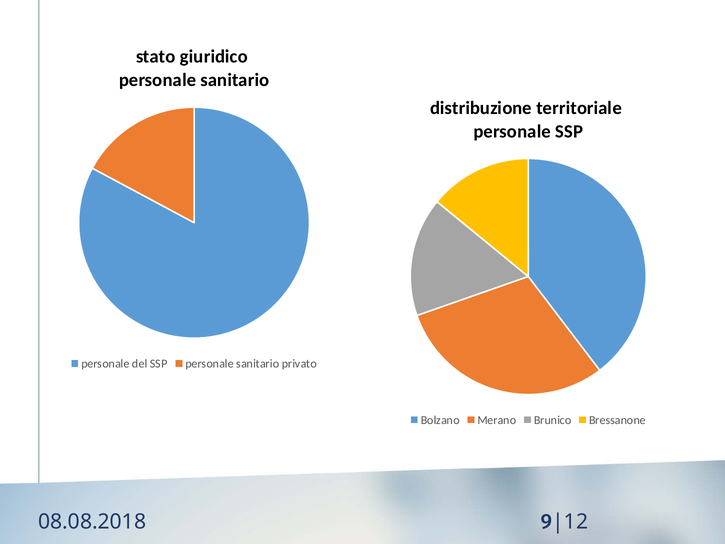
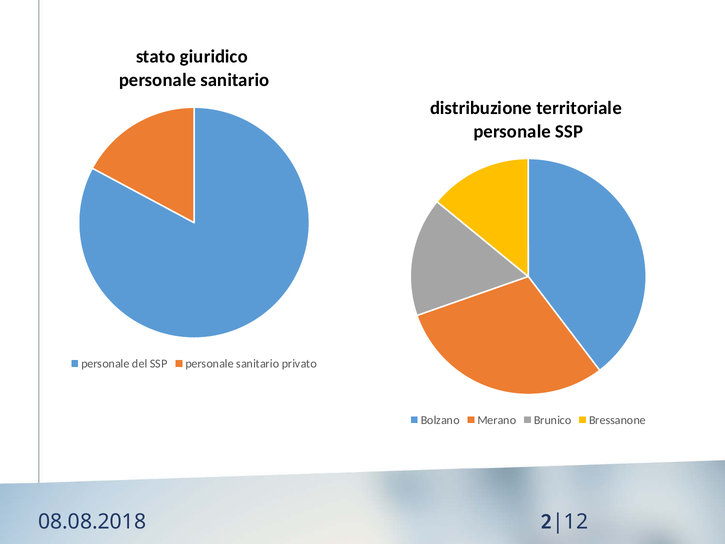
9: 9 -> 2
